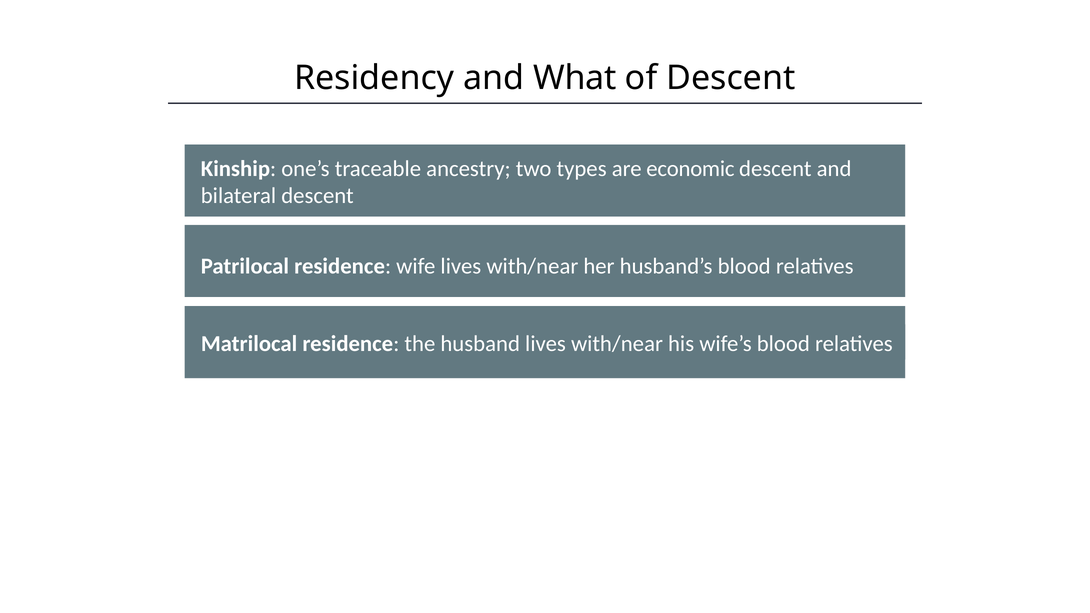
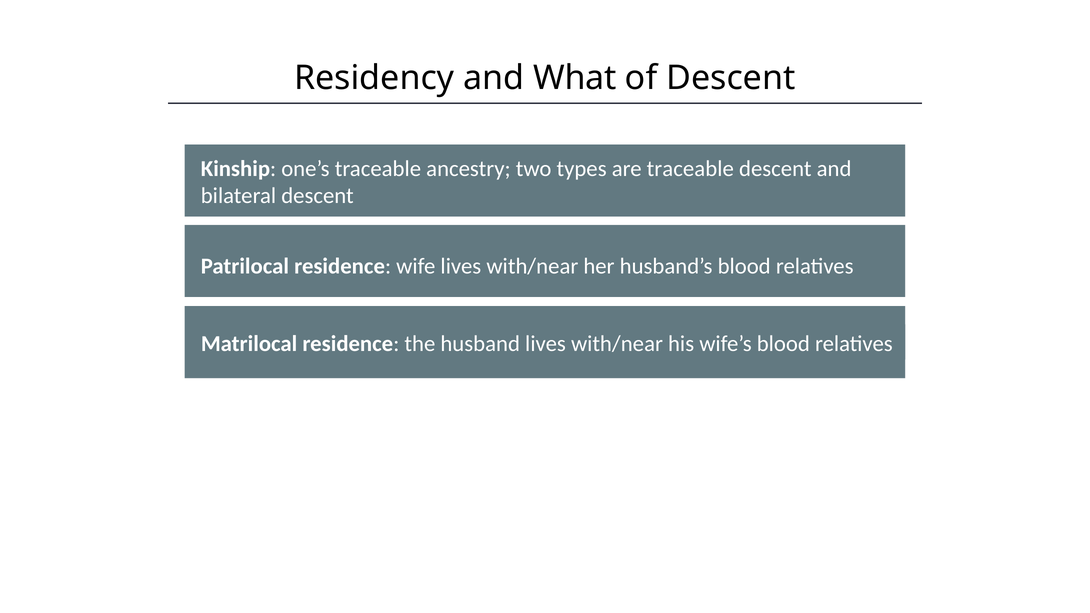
are economic: economic -> traceable
